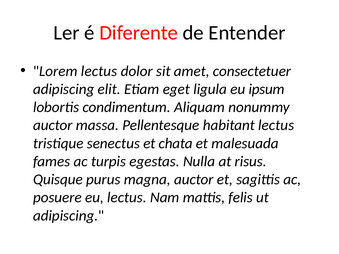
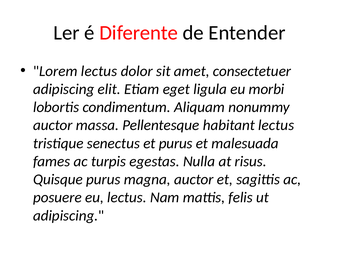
ipsum: ipsum -> morbi
et chata: chata -> purus
